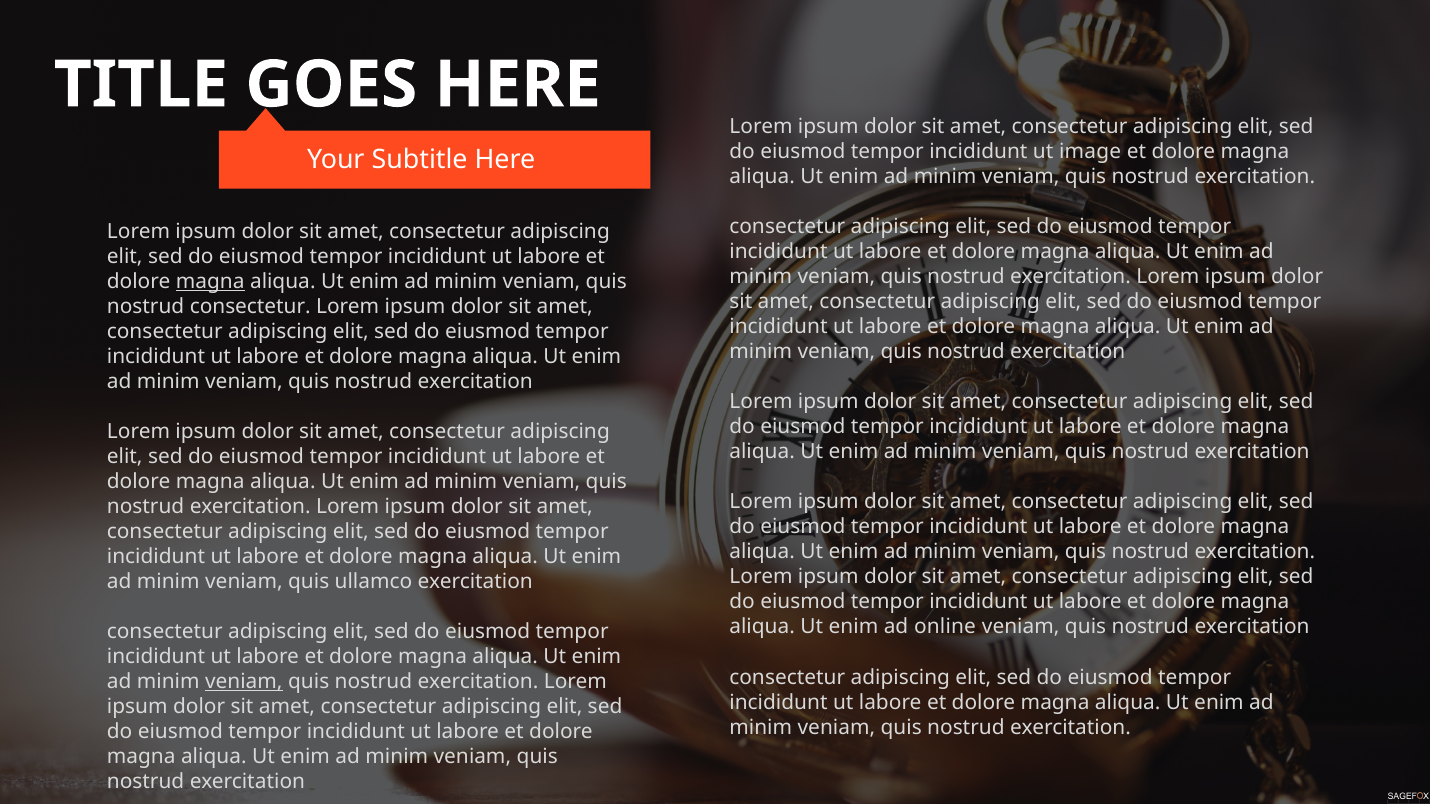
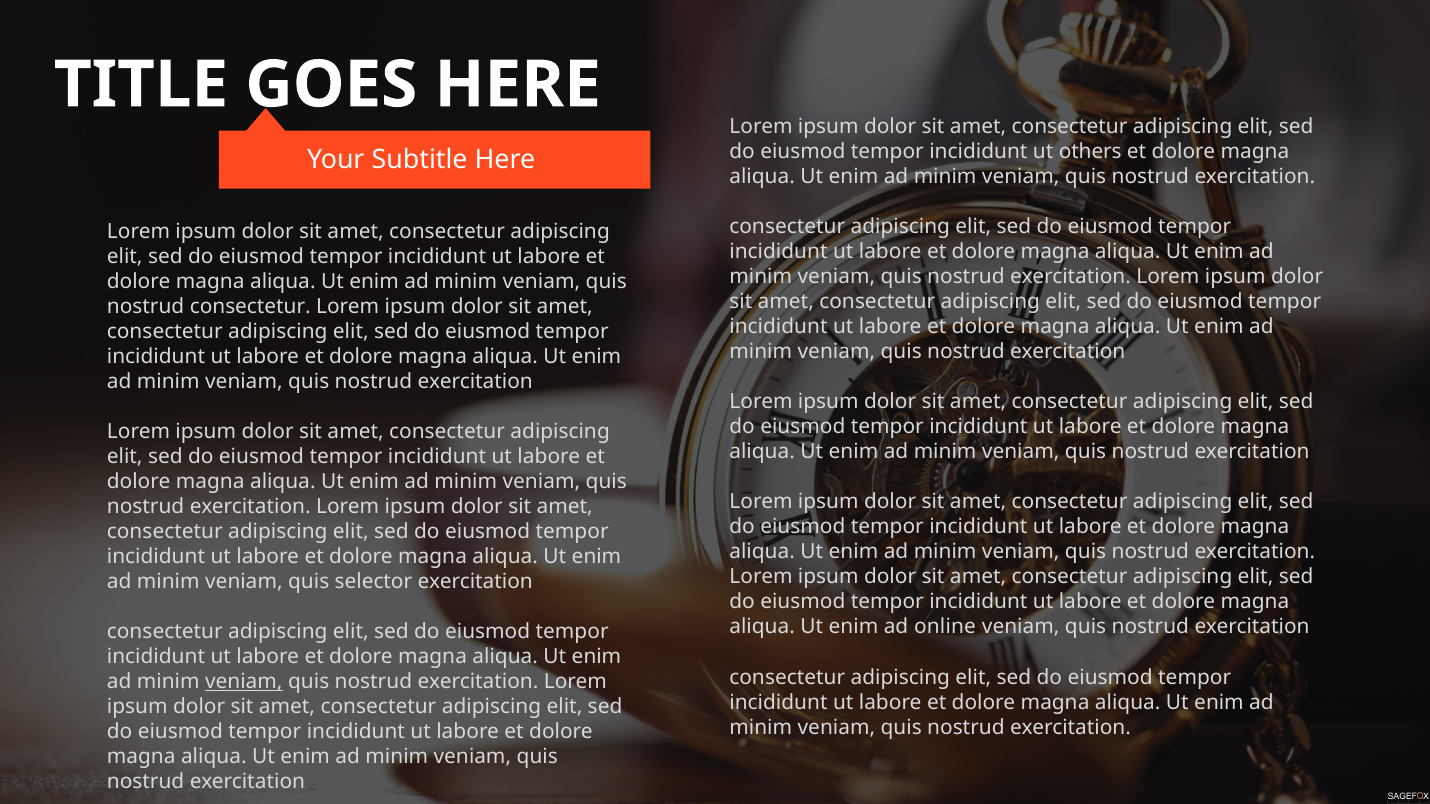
image: image -> others
magna at (210, 282) underline: present -> none
ullamco: ullamco -> selector
